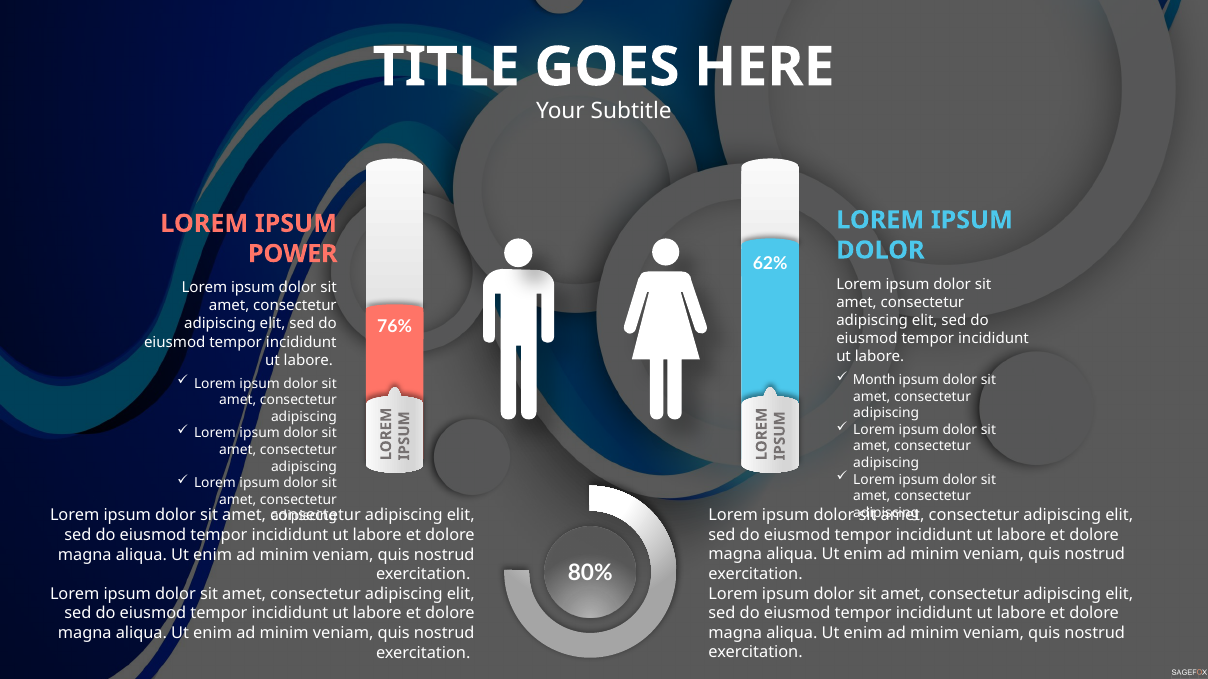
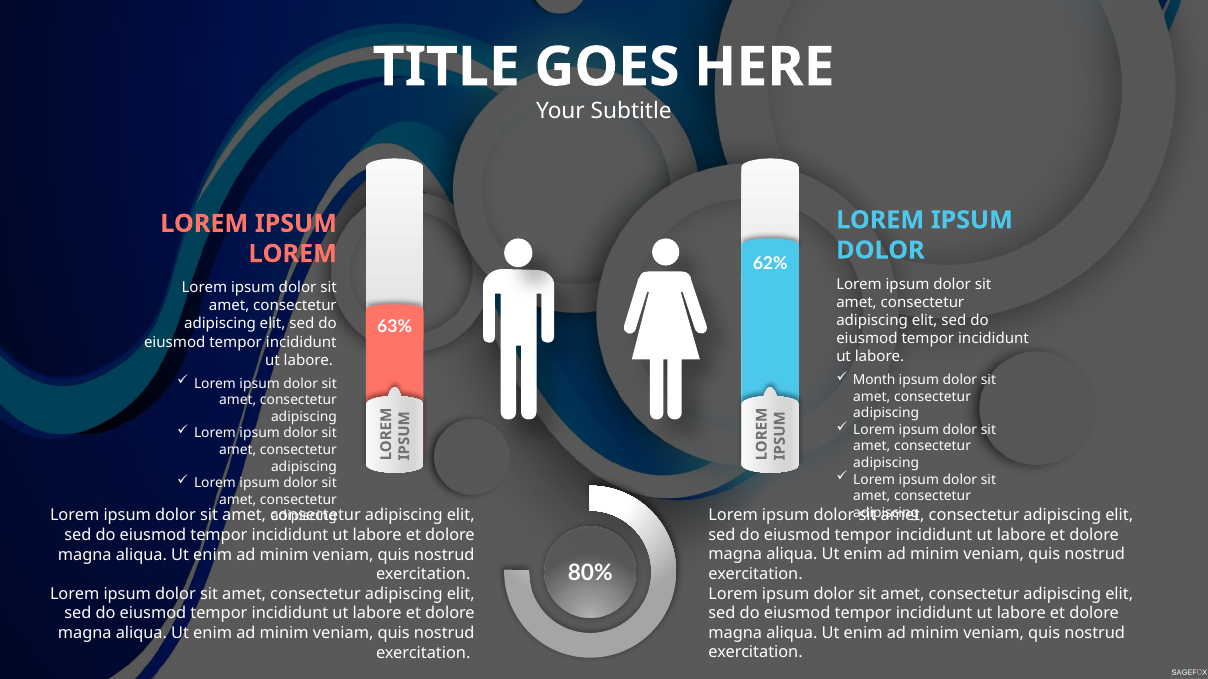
POWER at (293, 254): POWER -> LOREM
76%: 76% -> 63%
